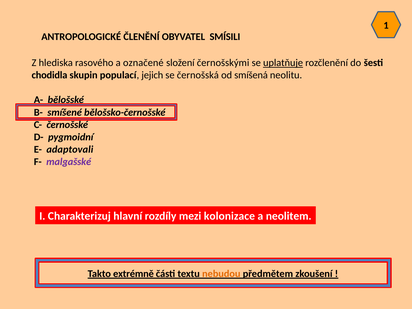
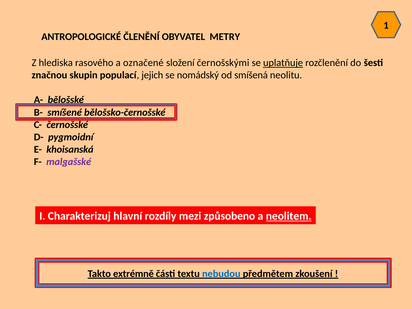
SMÍSILI: SMÍSILI -> METRY
chodidla: chodidla -> značnou
černošská: černošská -> nomádský
adaptovali: adaptovali -> khoisanská
kolonizace: kolonizace -> způsobeno
neolitem underline: none -> present
nebudou colour: orange -> blue
